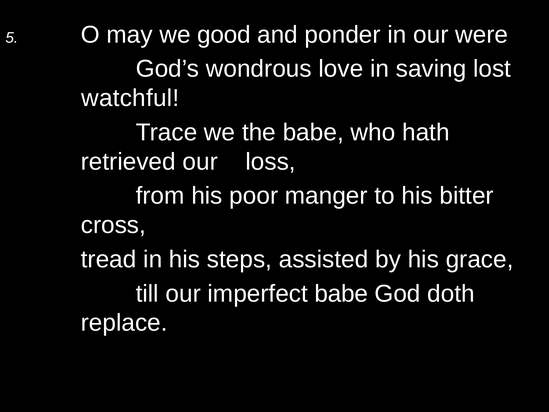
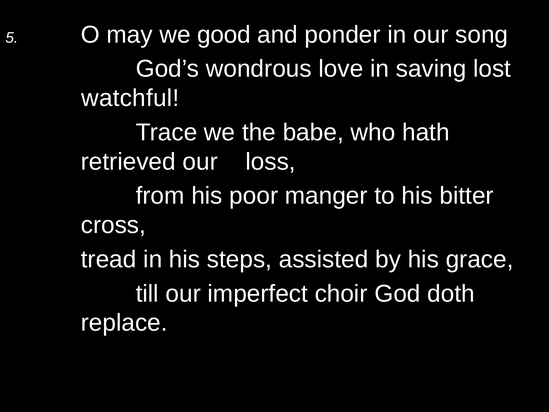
were: were -> song
imperfect babe: babe -> choir
